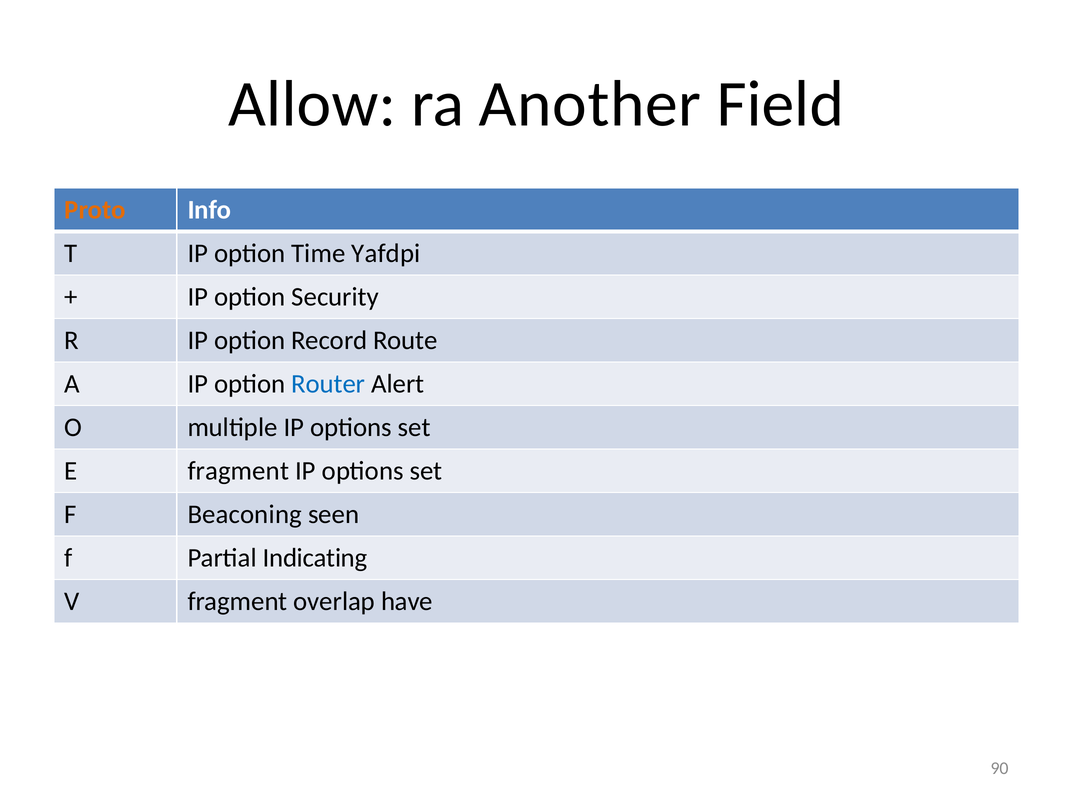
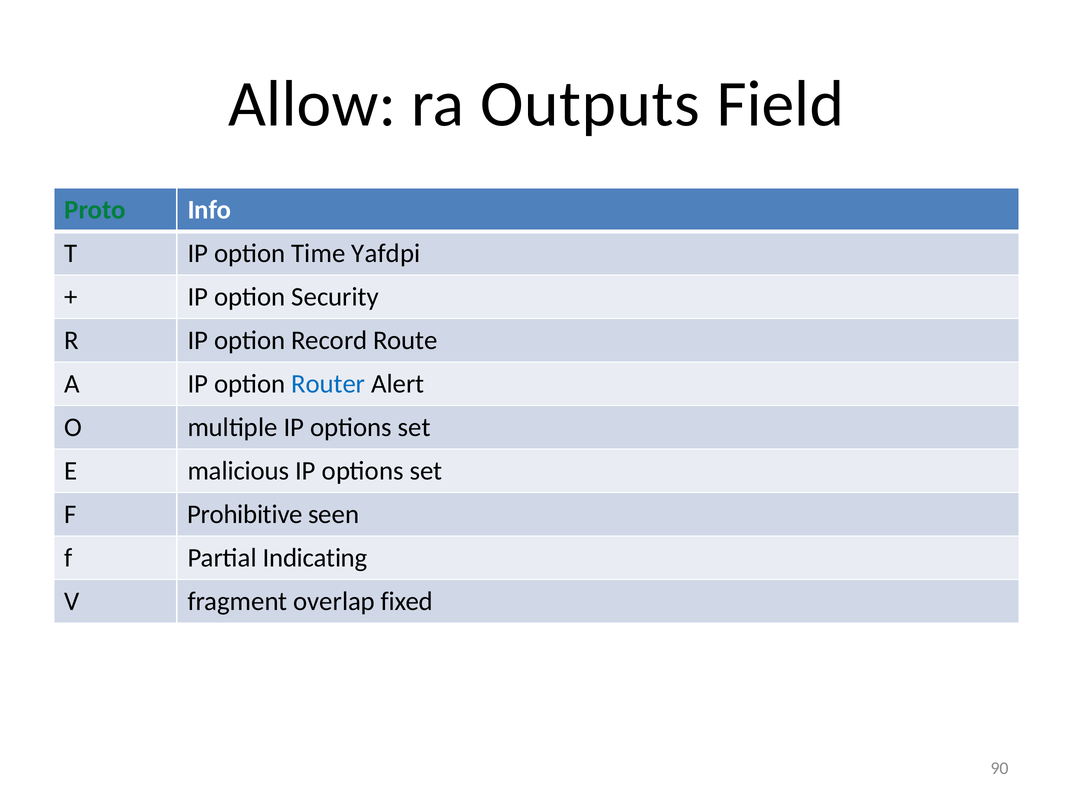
Another: Another -> Outputs
Proto colour: orange -> green
E fragment: fragment -> malicious
Beaconing: Beaconing -> Prohibitive
have: have -> fixed
